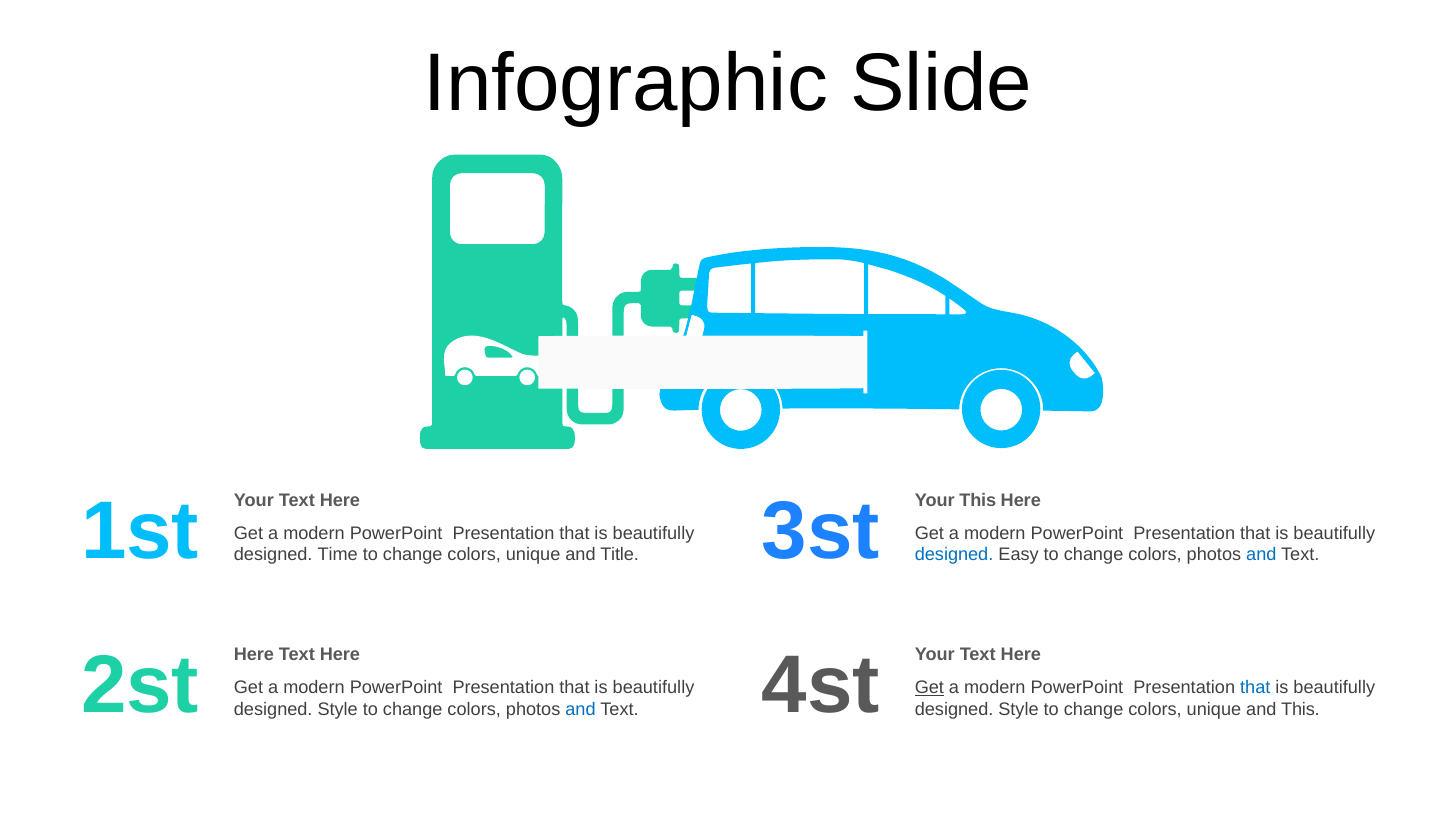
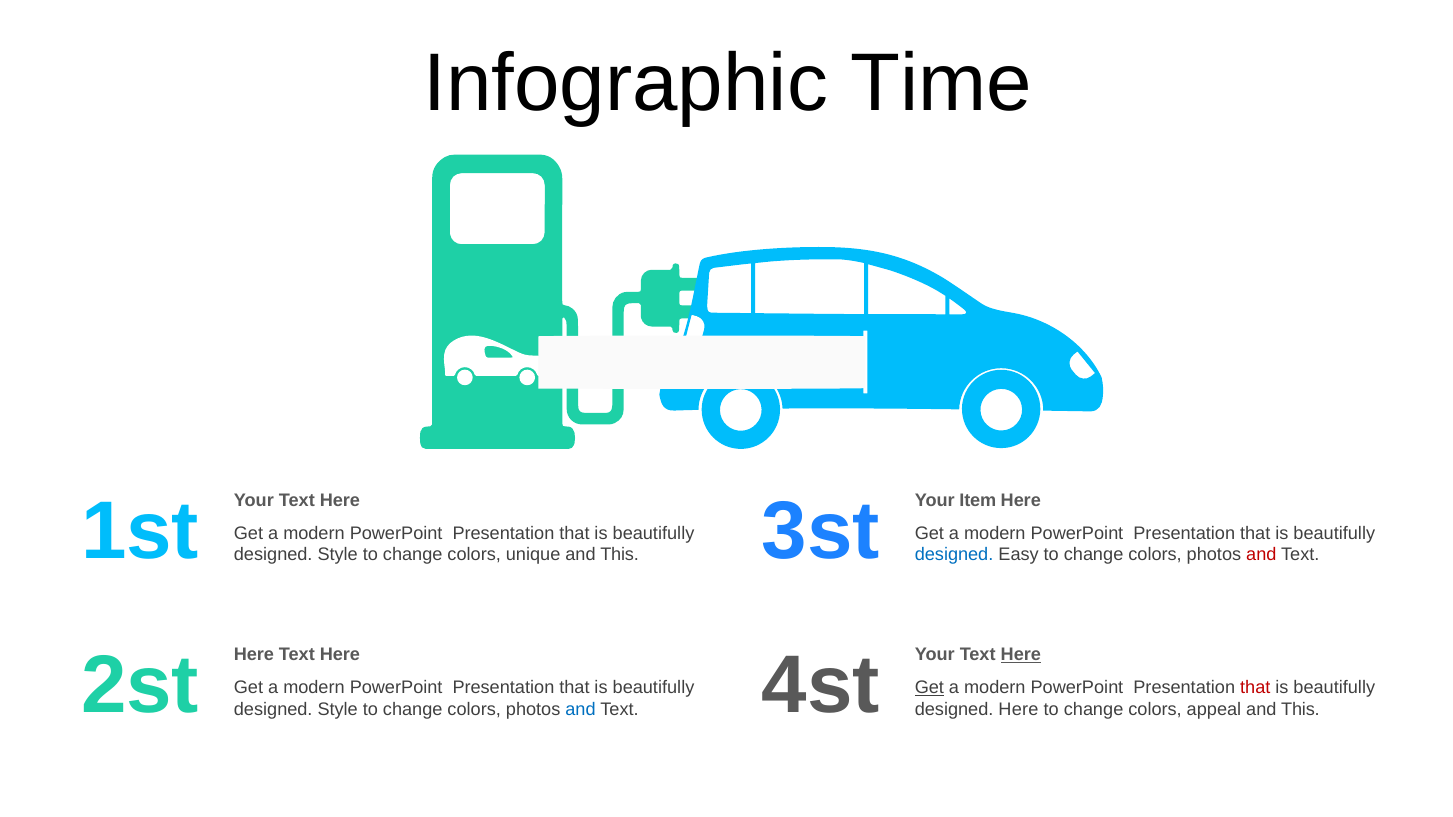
Slide: Slide -> Time
Your This: This -> Item
Time at (338, 555): Time -> Style
Title at (620, 555): Title -> This
and at (1261, 555) colour: blue -> red
Here at (1021, 655) underline: none -> present
that at (1255, 688) colour: blue -> red
Style at (1019, 710): Style -> Here
unique at (1214, 710): unique -> appeal
